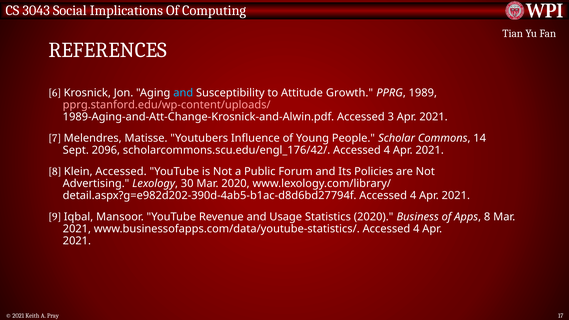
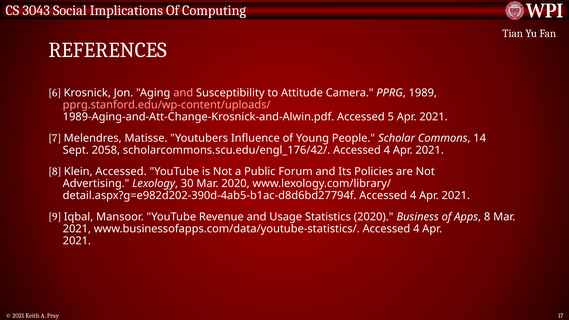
and at (183, 93) colour: light blue -> pink
Growth: Growth -> Camera
3: 3 -> 5
2096: 2096 -> 2058
